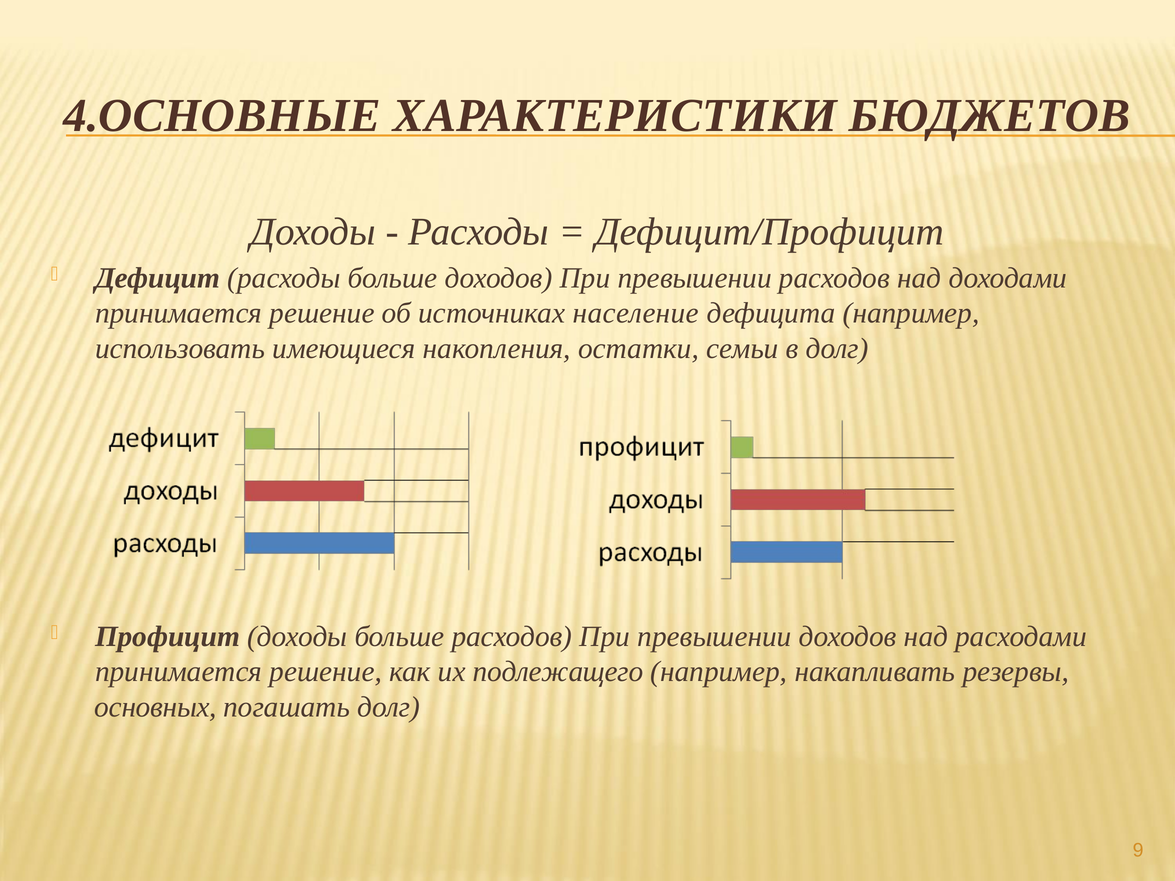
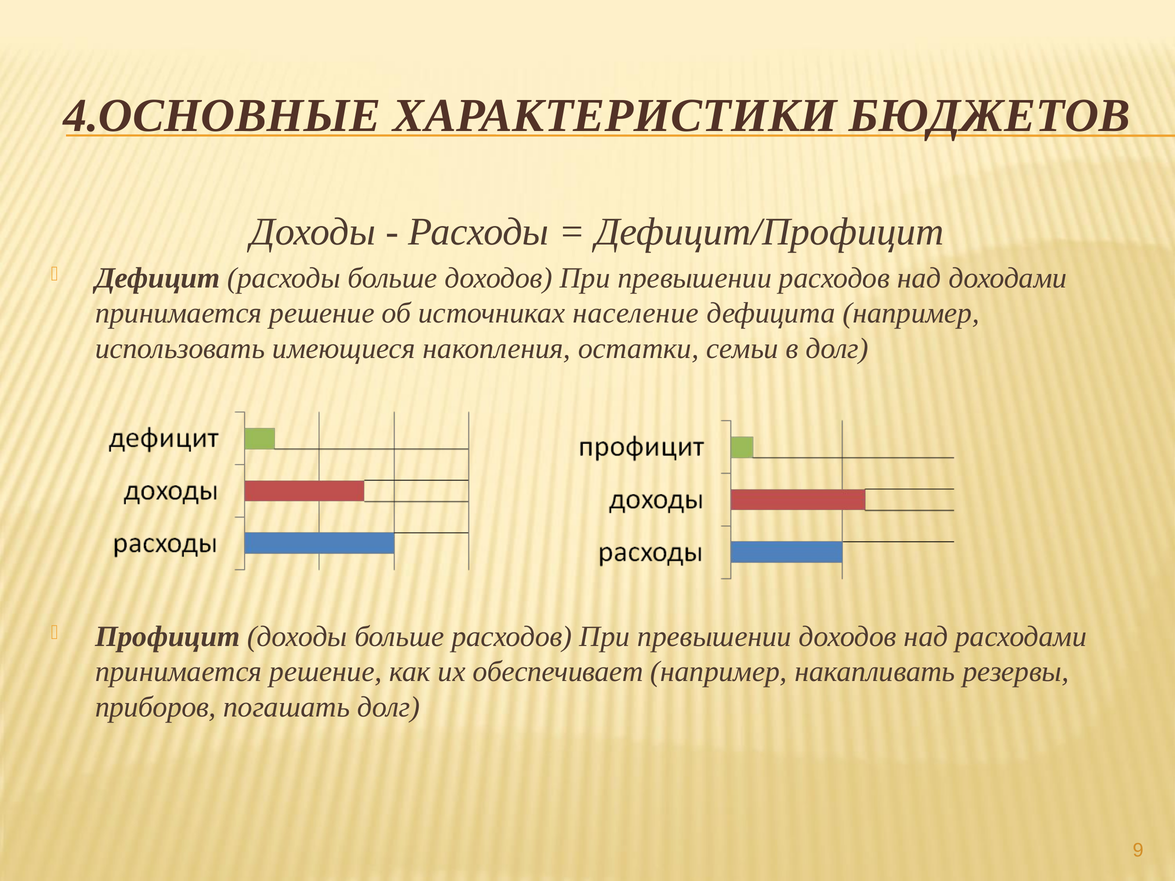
подлежащего: подлежащего -> обеспечивает
основных: основных -> приборов
